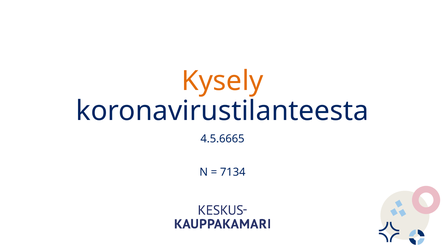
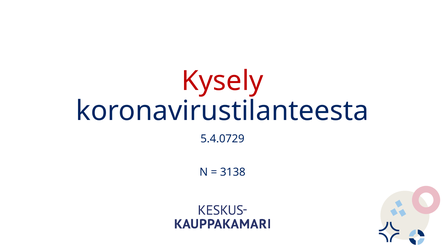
Kysely colour: orange -> red
4.5.6665: 4.5.6665 -> 5.4.0729
7134: 7134 -> 3138
